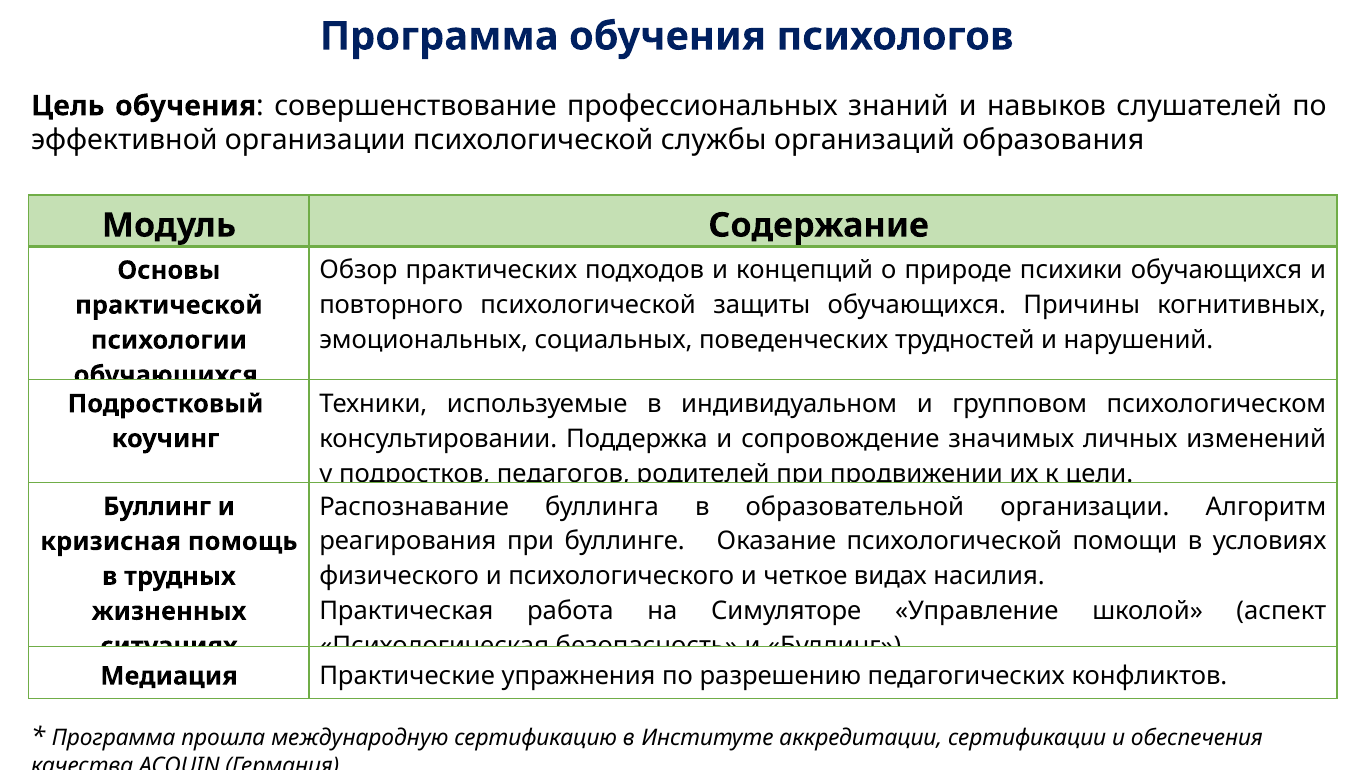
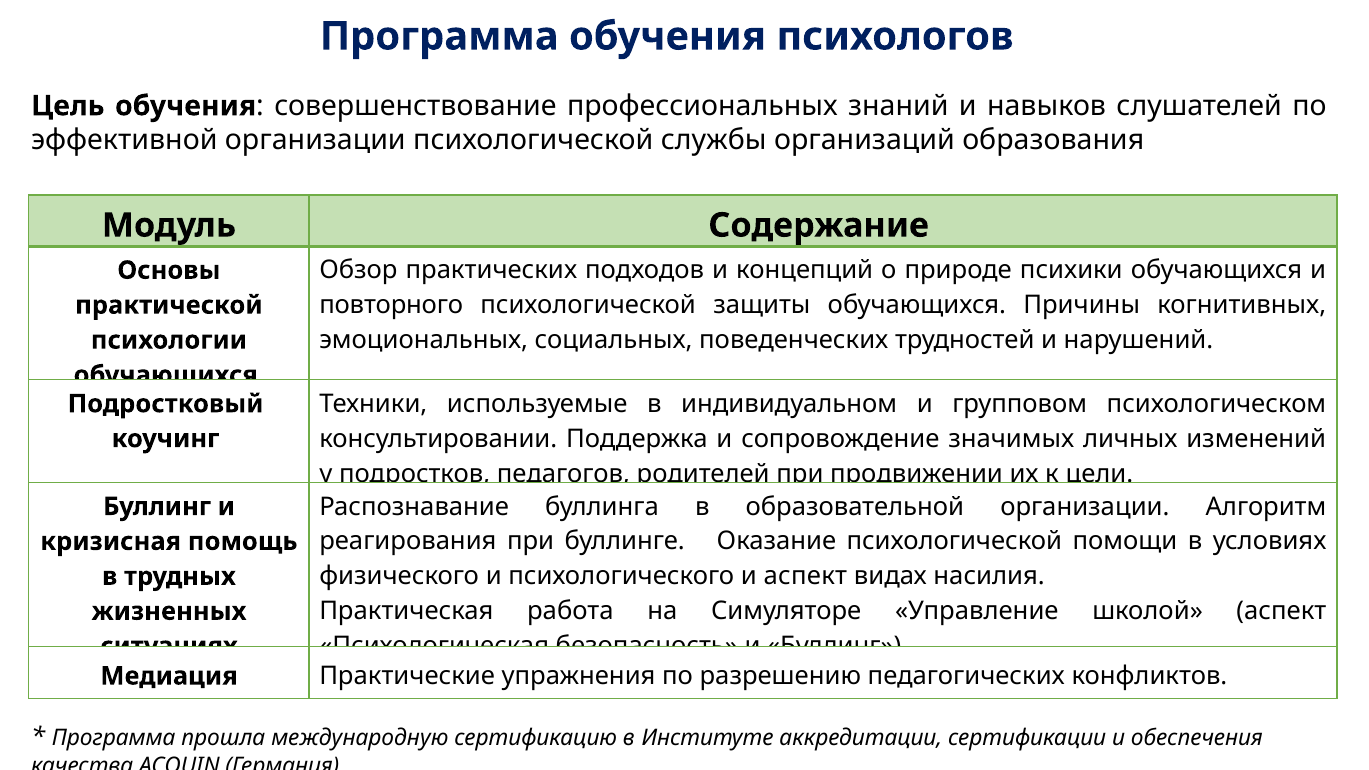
и четкое: четкое -> аспект
